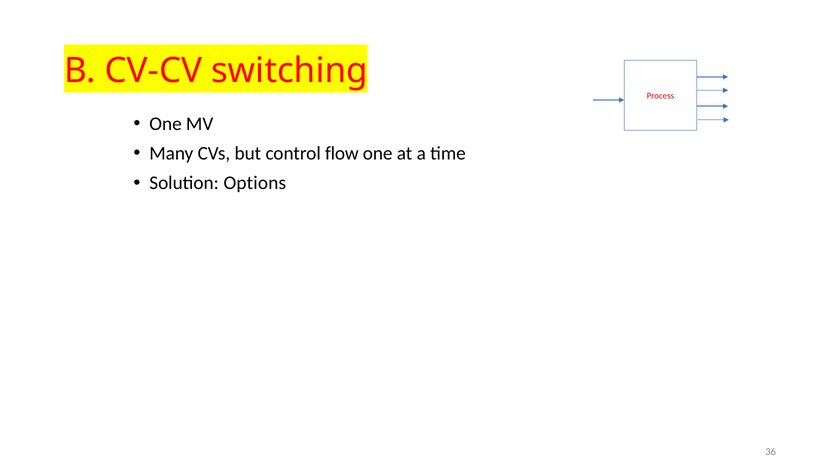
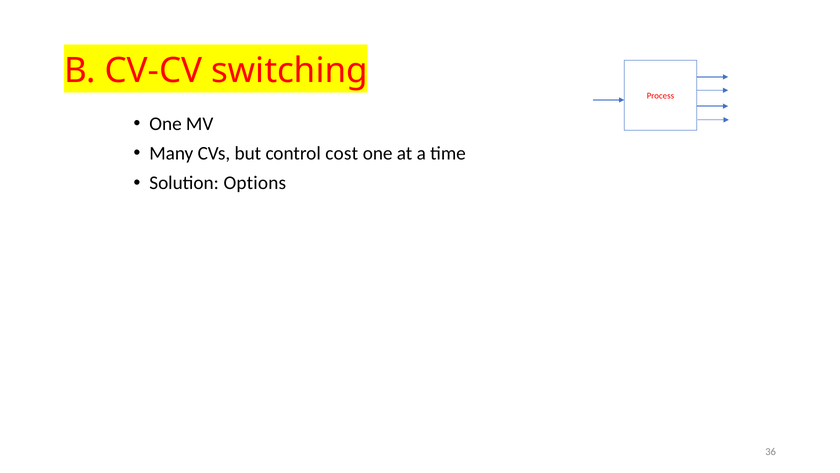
flow: flow -> cost
